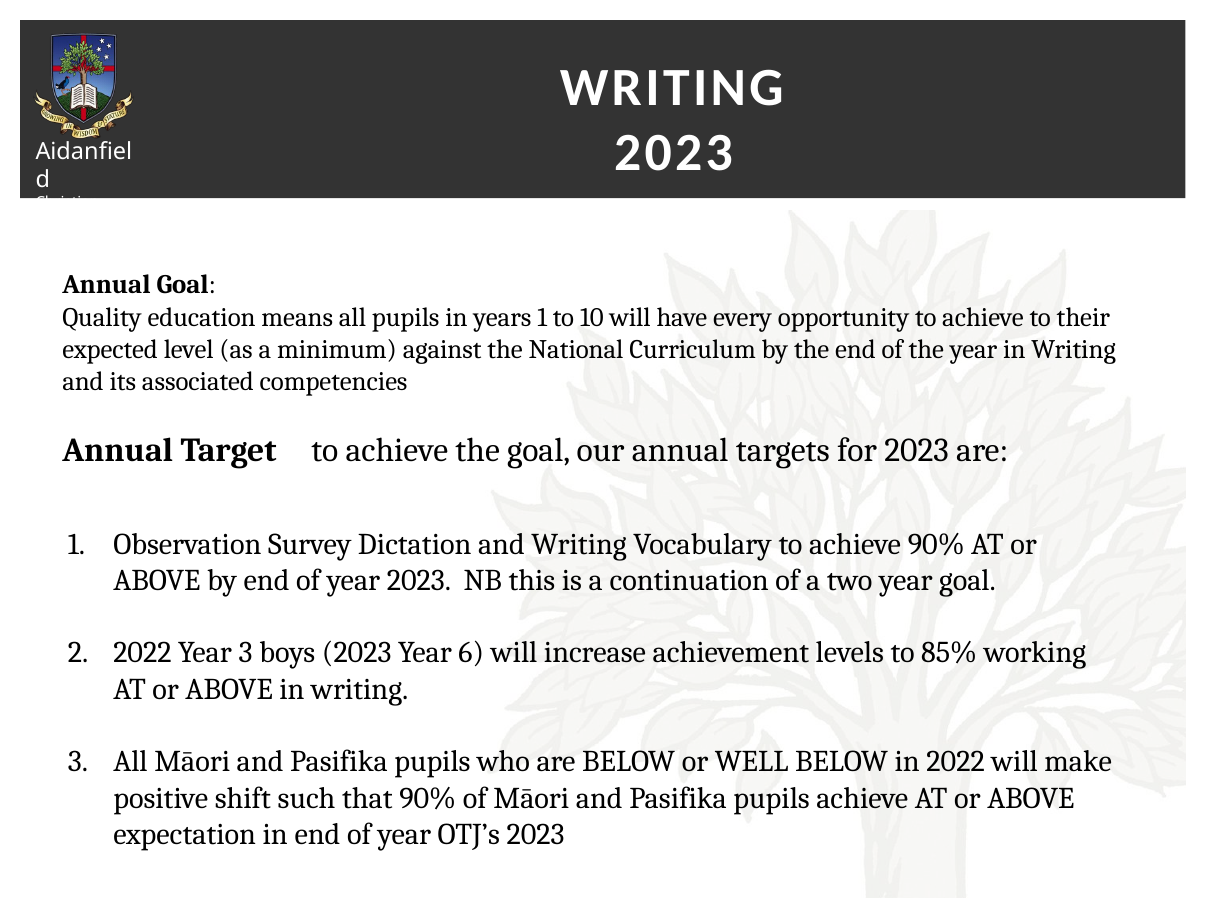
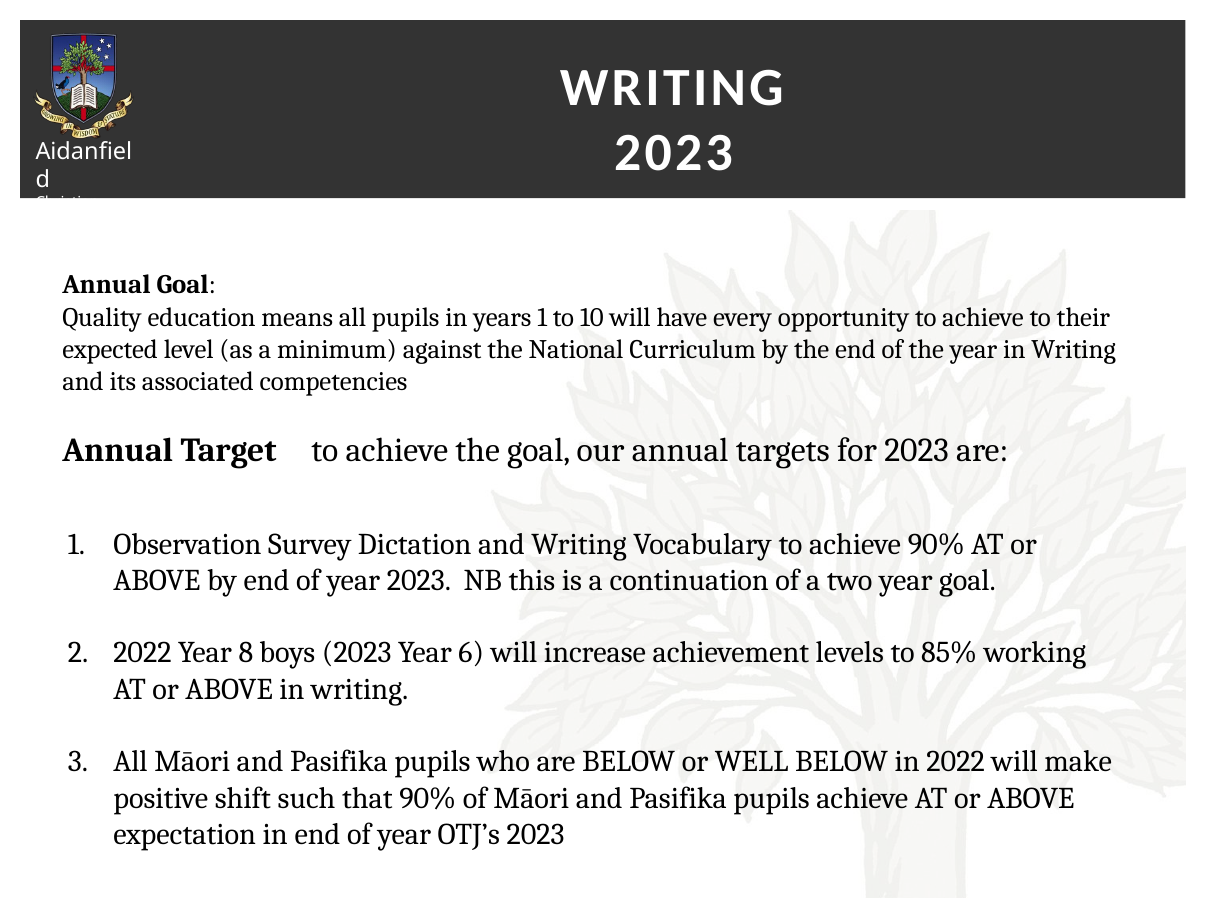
Year 3: 3 -> 8
